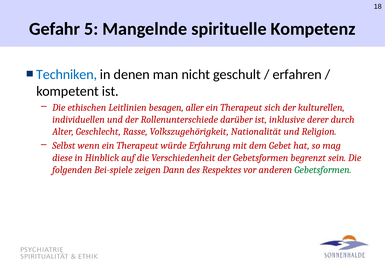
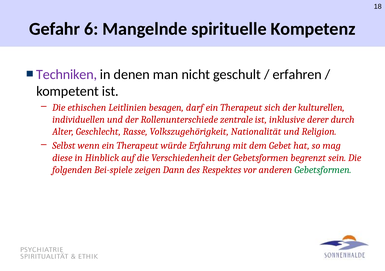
5: 5 -> 6
Techniken colour: blue -> purple
aller: aller -> darf
darüber: darüber -> zentrale
